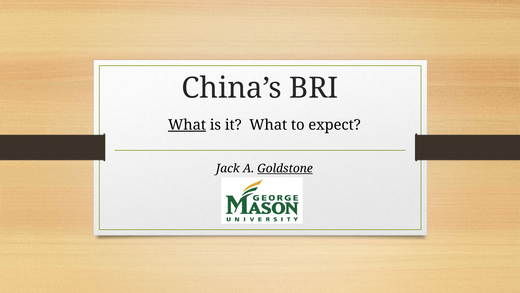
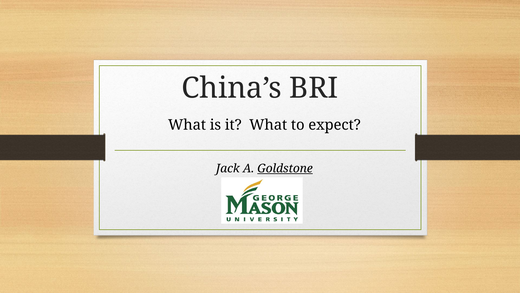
What at (187, 125) underline: present -> none
